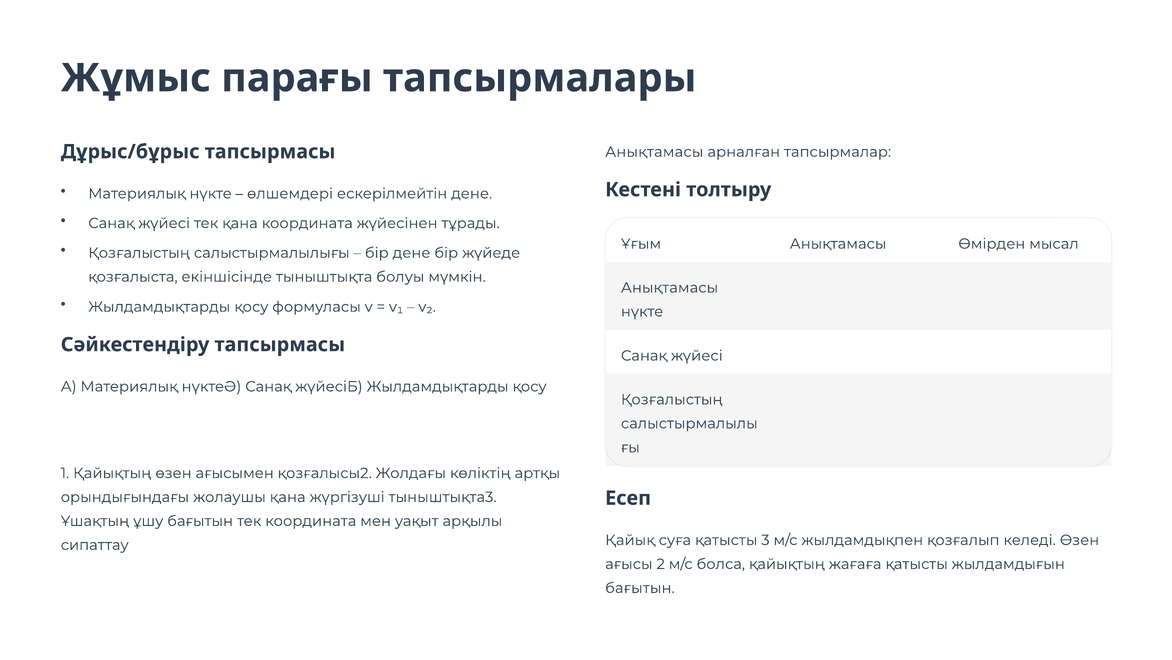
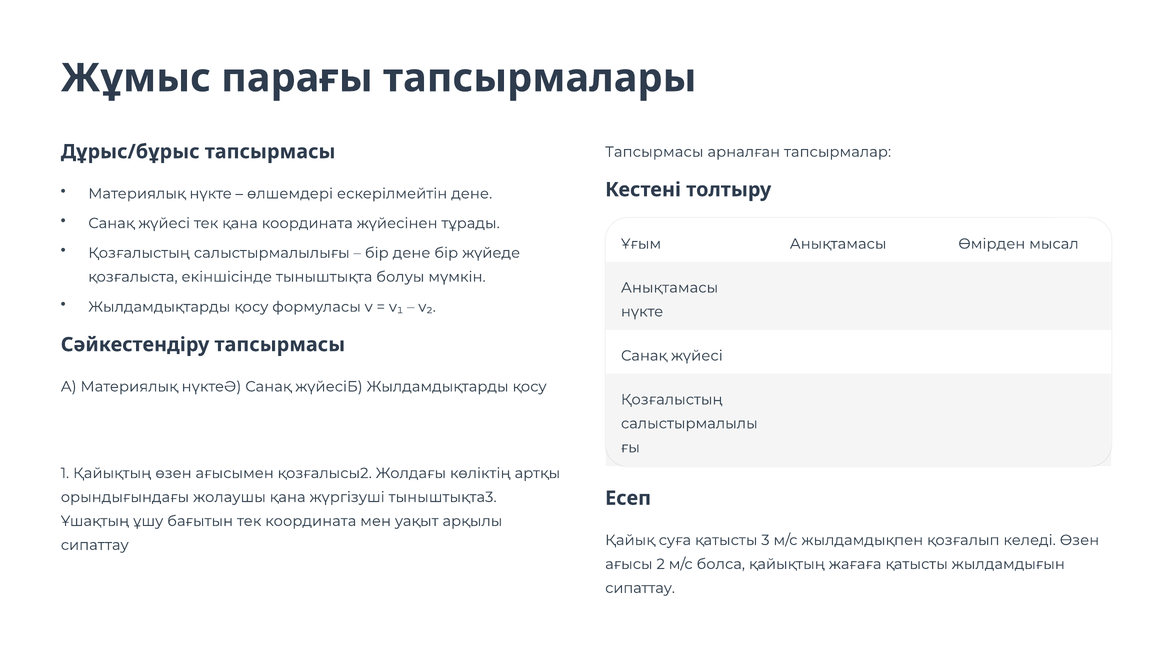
Анықтамасы at (654, 152): Анықтамасы -> Тапсырмасы
бағытын at (640, 587): бағытын -> сипаттау
